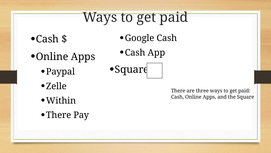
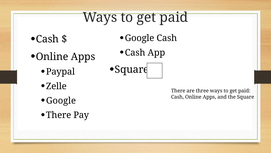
Within at (61, 100): Within -> Google
